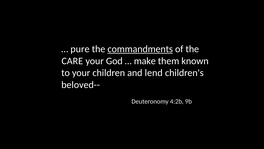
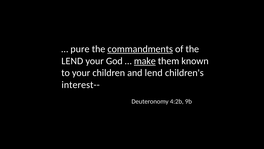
CARE at (72, 61): CARE -> LEND
make underline: none -> present
beloved--: beloved-- -> interest--
